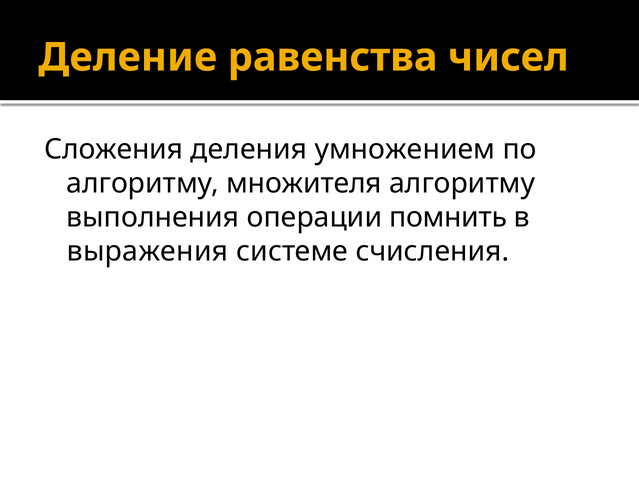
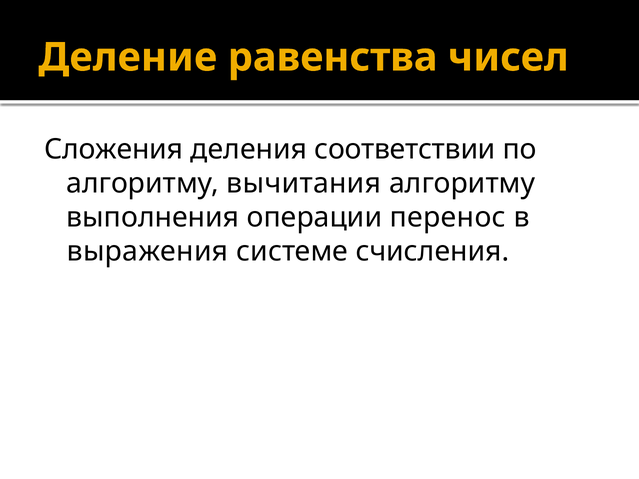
умножением: умножением -> соответствии
множителя: множителя -> вычитания
помнить: помнить -> перенос
